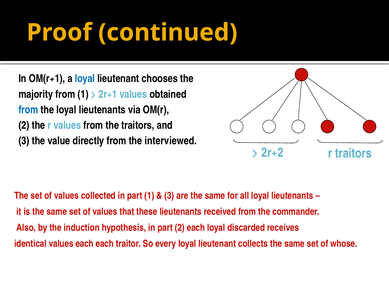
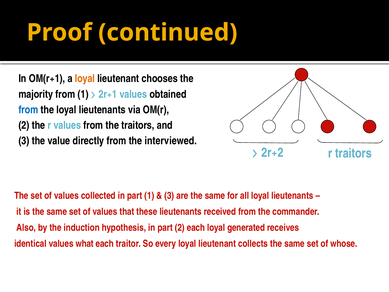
loyal at (85, 79) colour: blue -> orange
discarded: discarded -> generated
values each: each -> what
